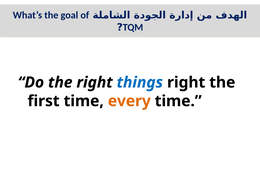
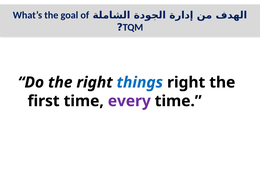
every colour: orange -> purple
